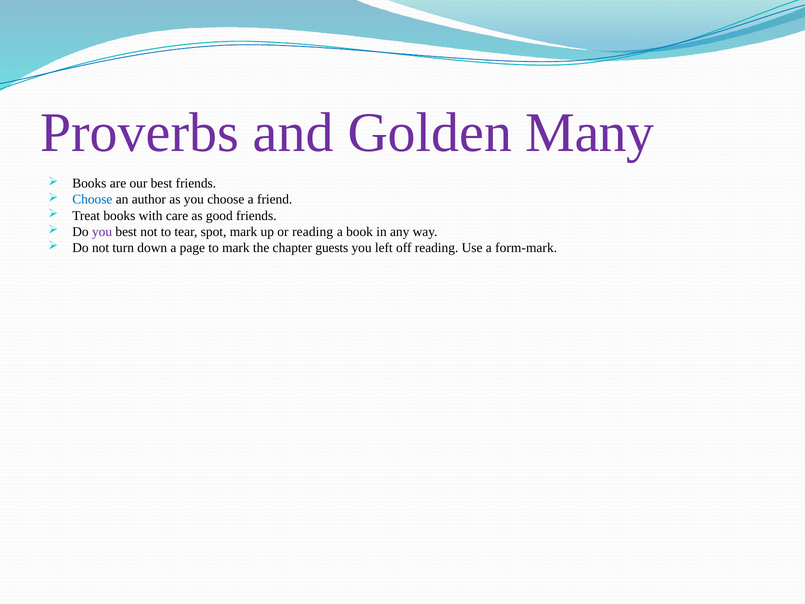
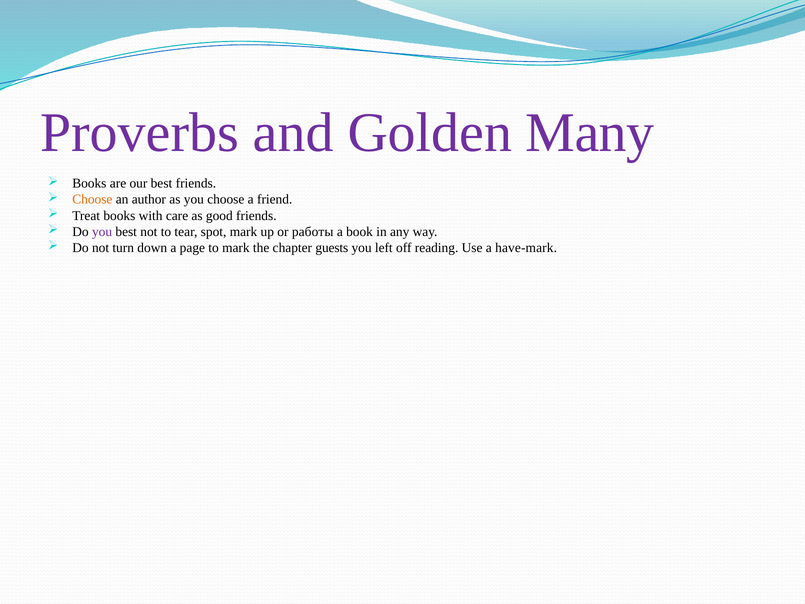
Choose at (92, 199) colour: blue -> orange
or reading: reading -> работы
form-mark: form-mark -> have-mark
